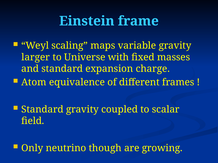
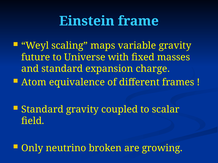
larger: larger -> future
though: though -> broken
